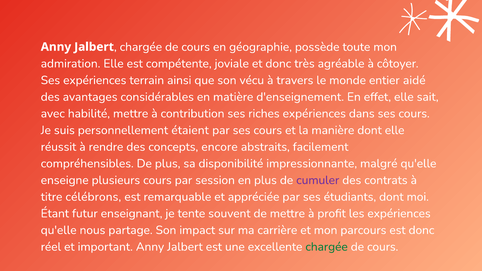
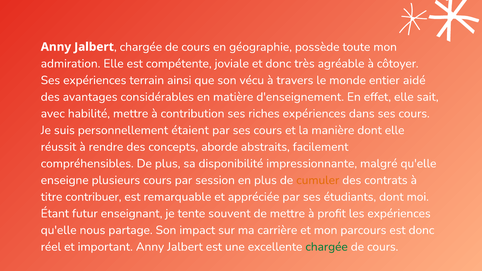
encore: encore -> aborde
cumuler colour: purple -> orange
célébrons: célébrons -> contribuer
